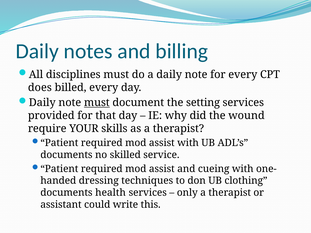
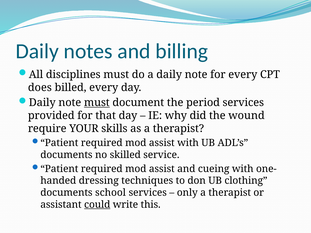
setting: setting -> period
health: health -> school
could underline: none -> present
